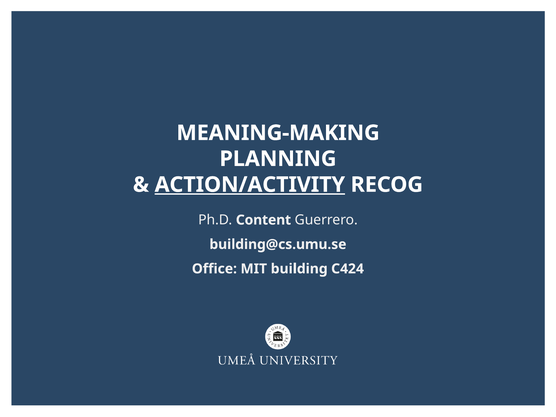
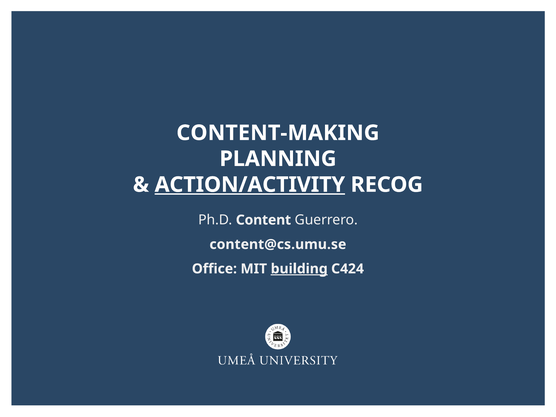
MEANING-MAKING: MEANING-MAKING -> CONTENT-MAKING
building@cs.umu.se: building@cs.umu.se -> content@cs.umu.se
building underline: none -> present
